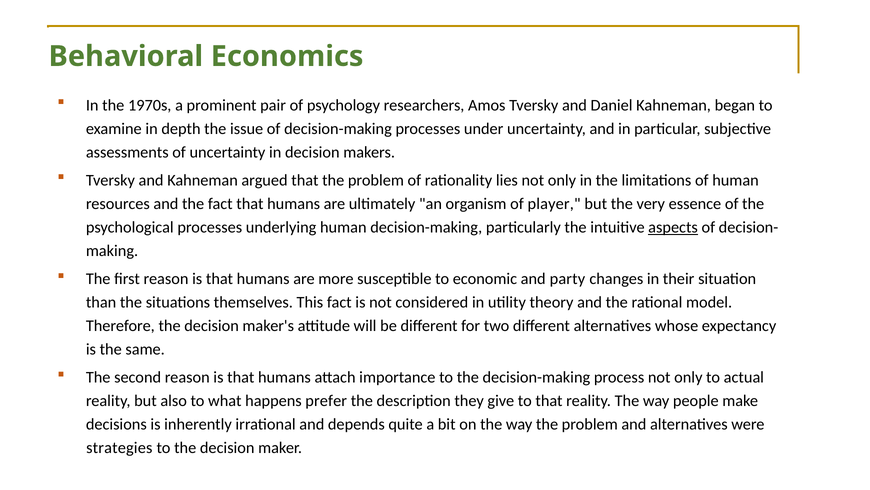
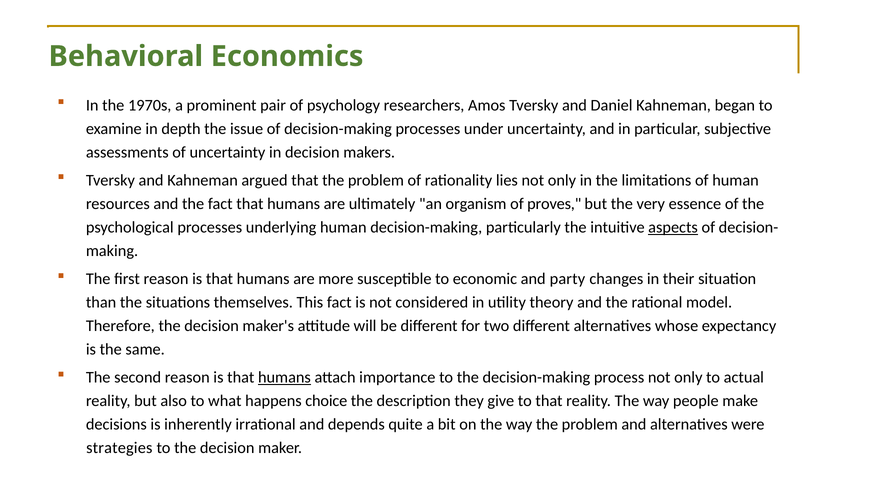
player: player -> proves
humans at (284, 377) underline: none -> present
prefer: prefer -> choice
